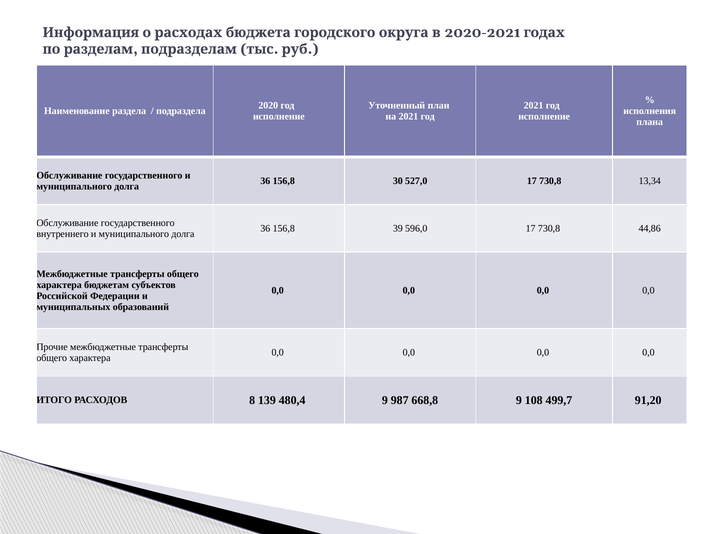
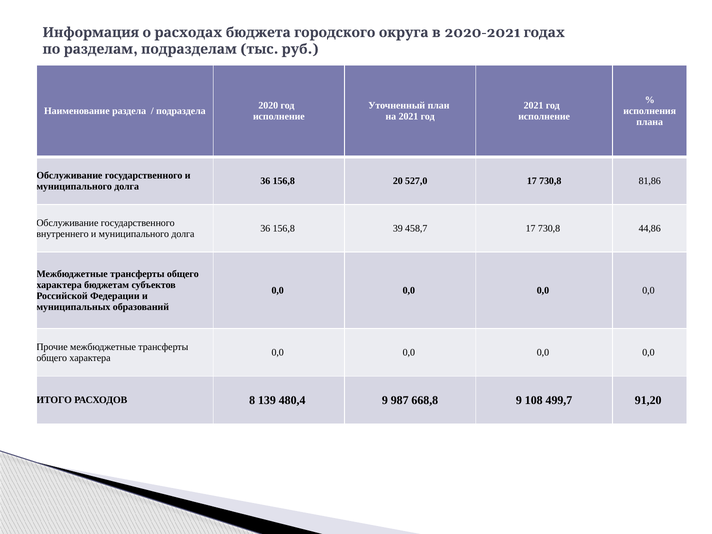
30: 30 -> 20
13,34: 13,34 -> 81,86
596,0: 596,0 -> 458,7
